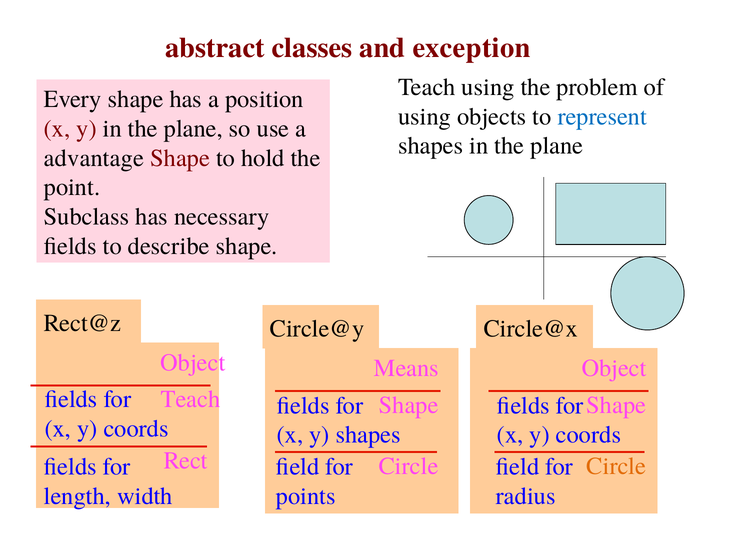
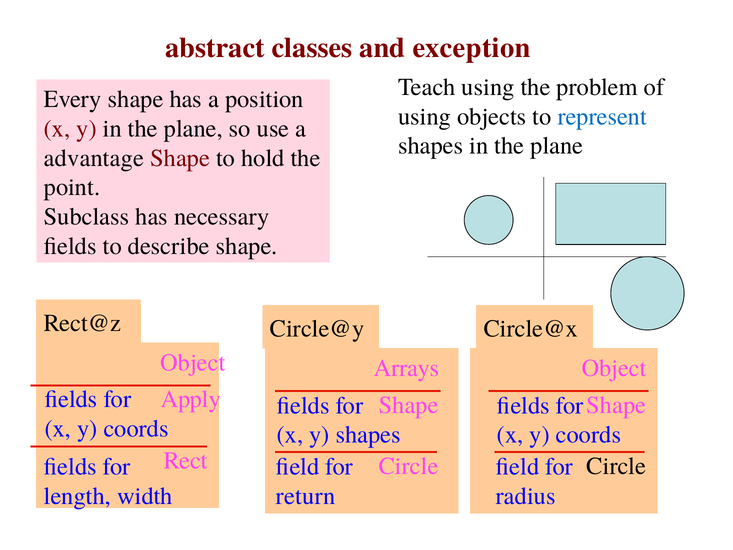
Means: Means -> Arrays
Teach at (191, 399): Teach -> Apply
Circle at (616, 466) colour: orange -> black
points: points -> return
